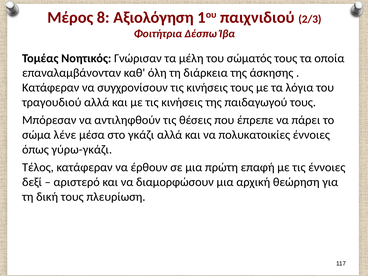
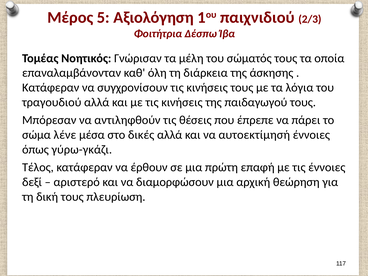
8: 8 -> 5
γκάζι: γκάζι -> δικές
πολυκατοικίες: πολυκατοικίες -> αυτοεκτίμησή
